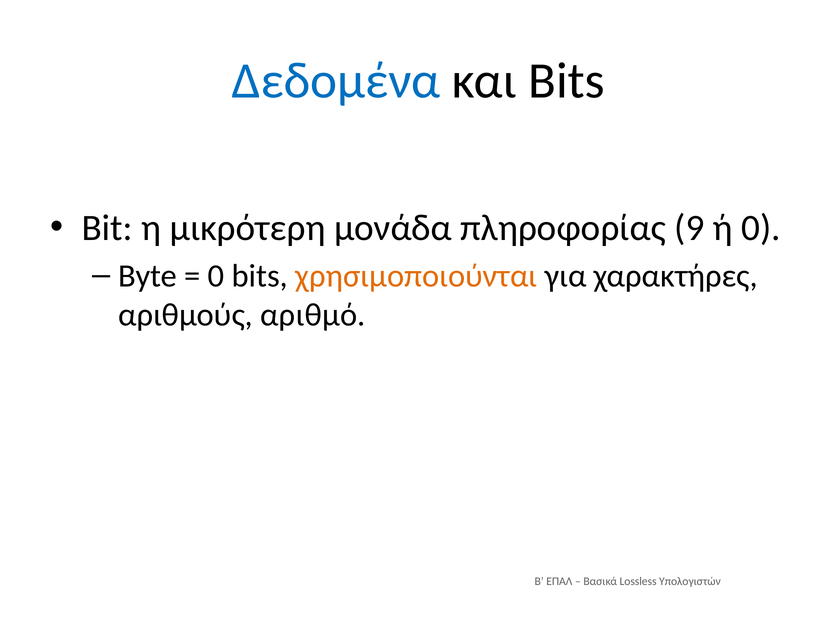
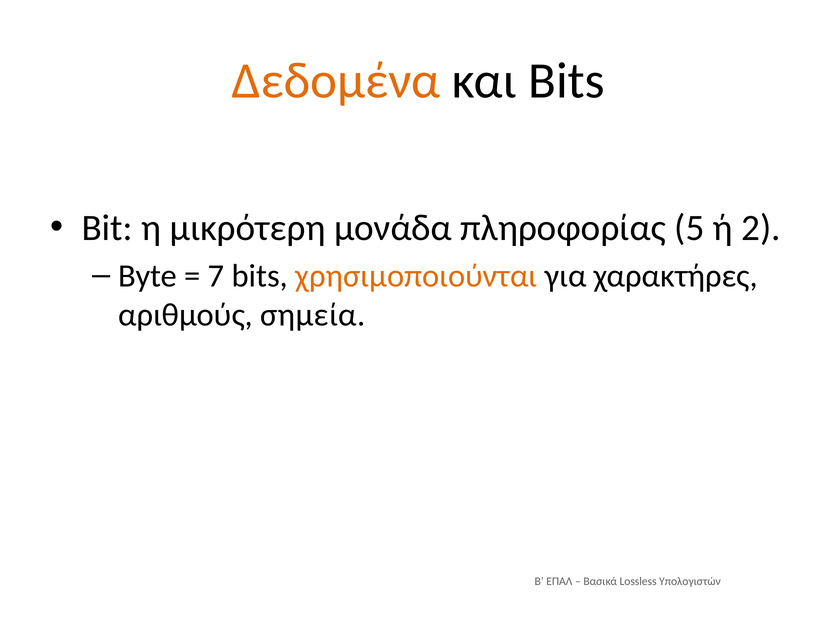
Δεδομένα colour: blue -> orange
9: 9 -> 5
ή 0: 0 -> 2
0 at (216, 276): 0 -> 7
αριθμό: αριθμό -> σημεία
